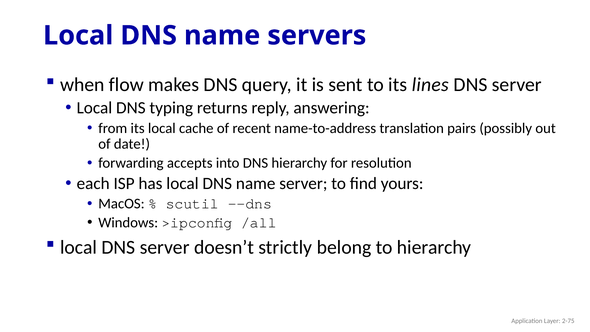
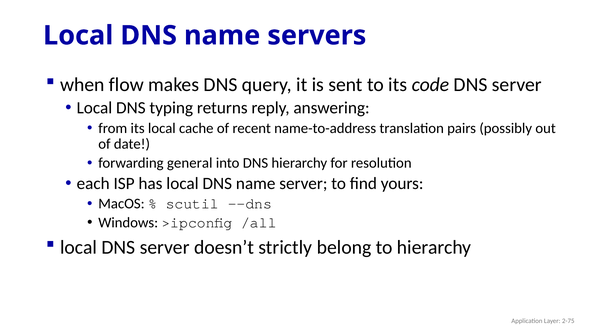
lines: lines -> code
accepts: accepts -> general
